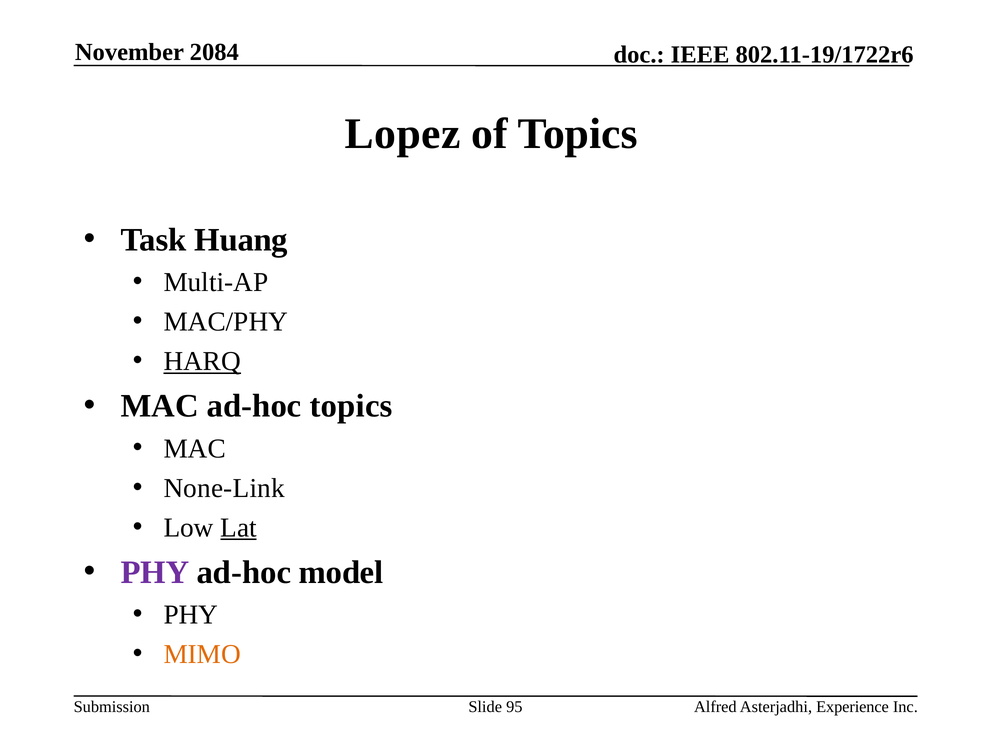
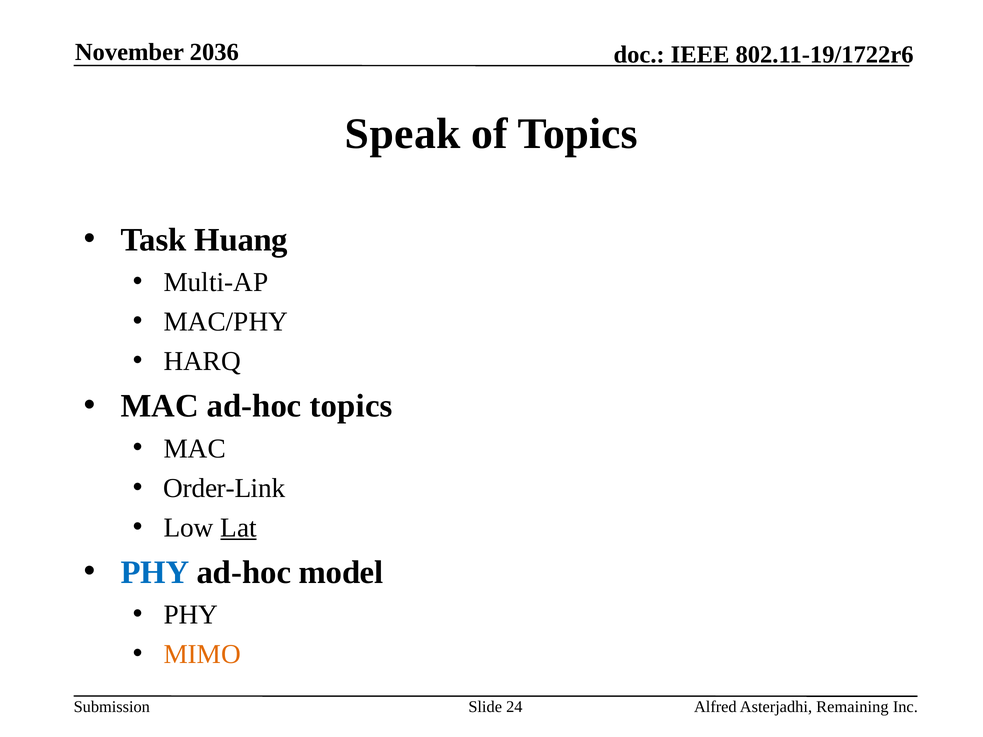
2084: 2084 -> 2036
Lopez: Lopez -> Speak
HARQ underline: present -> none
None-Link: None-Link -> Order-Link
PHY at (155, 572) colour: purple -> blue
95: 95 -> 24
Experience: Experience -> Remaining
